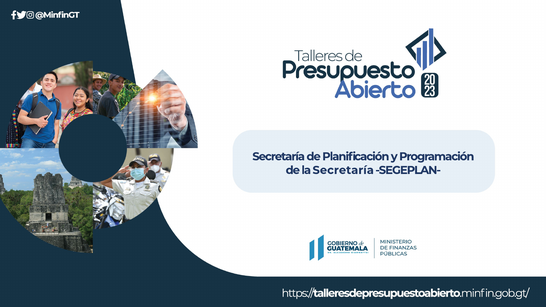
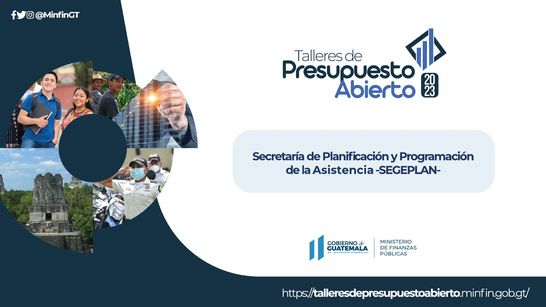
la Secretaría: Secretaría -> Asistencia
